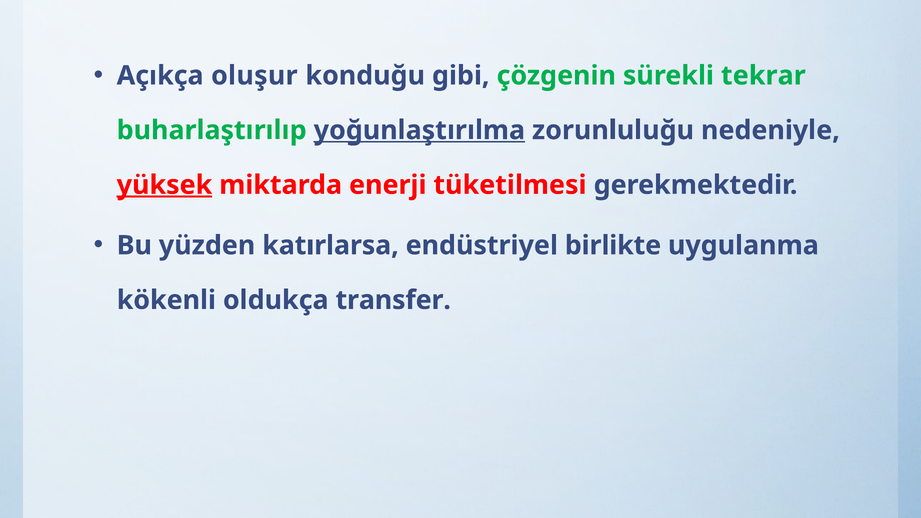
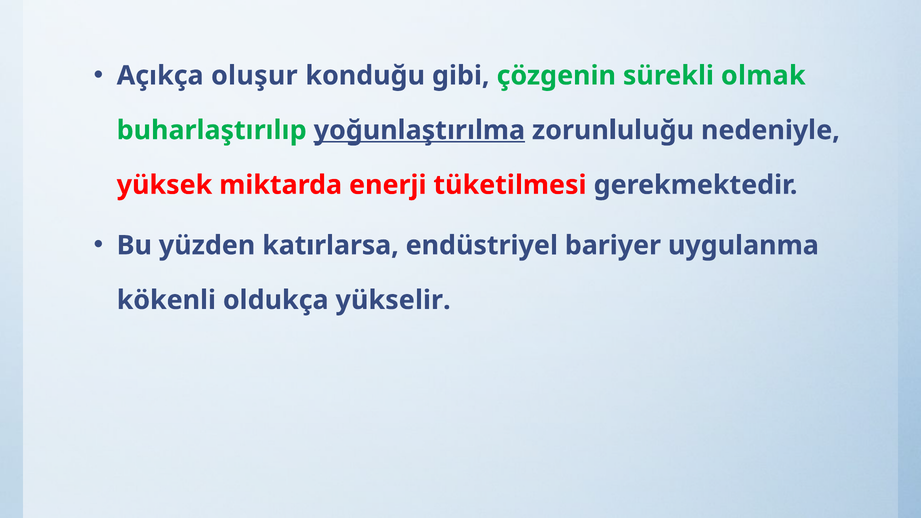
tekrar: tekrar -> olmak
yüksek underline: present -> none
birlikte: birlikte -> bariyer
transfer: transfer -> yükselir
